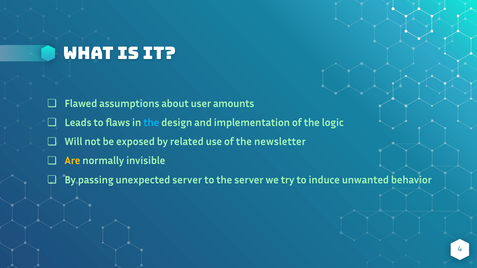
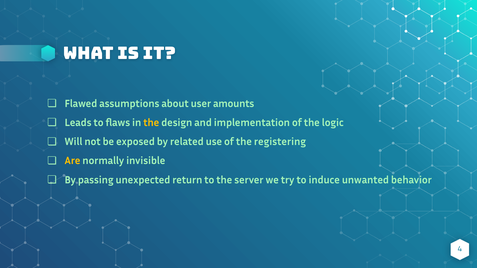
the at (151, 123) colour: light blue -> yellow
newsletter: newsletter -> registering
unexpected server: server -> return
